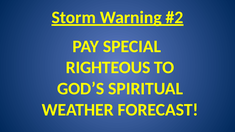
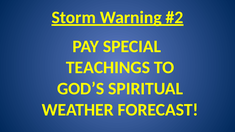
RIGHTEOUS: RIGHTEOUS -> TEACHINGS
